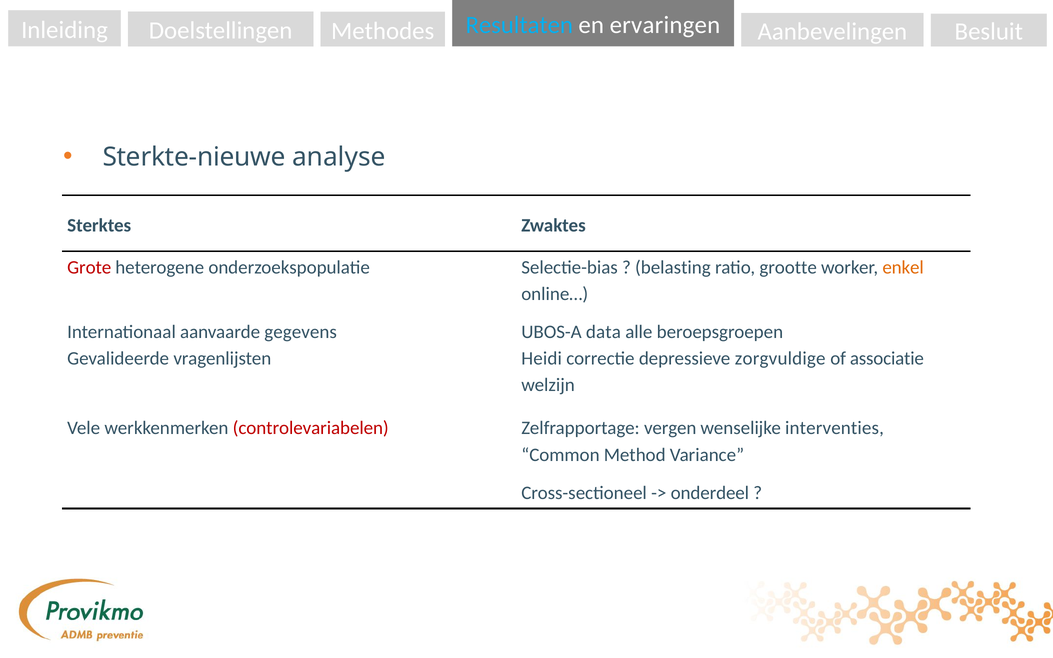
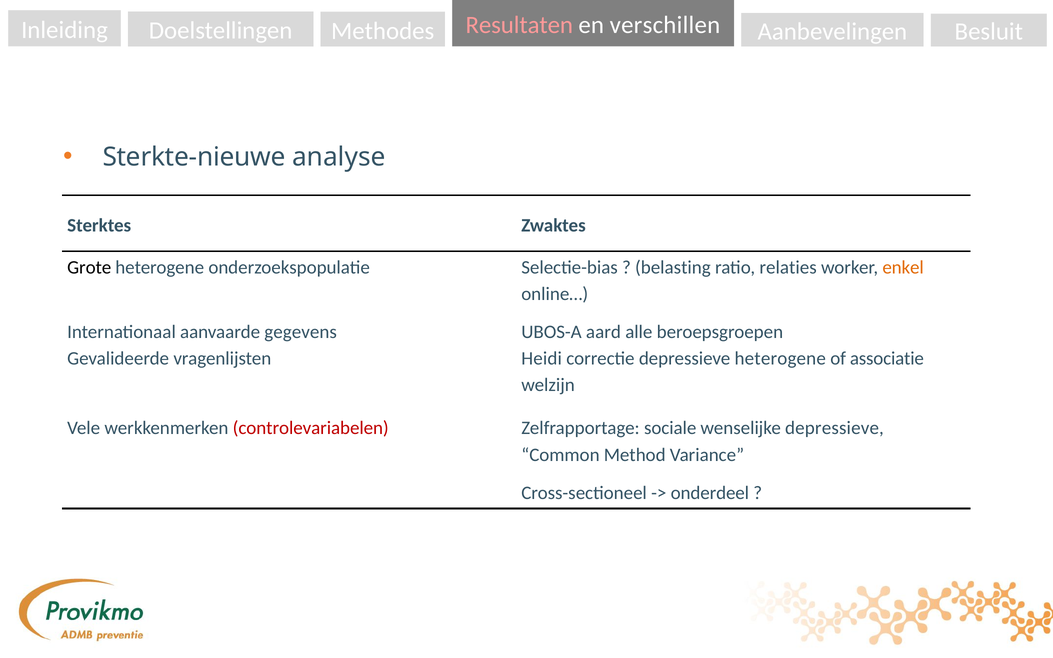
Resultaten colour: light blue -> pink
ervaringen: ervaringen -> verschillen
Grote colour: red -> black
grootte: grootte -> relaties
data: data -> aard
depressieve zorgvuldige: zorgvuldige -> heterogene
vergen: vergen -> sociale
wenselijke interventies: interventies -> depressieve
